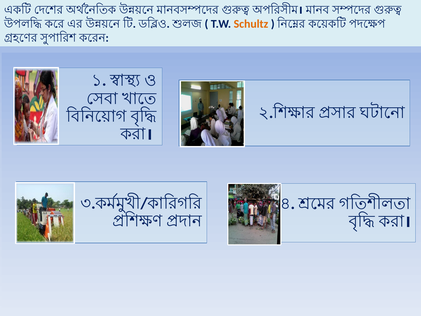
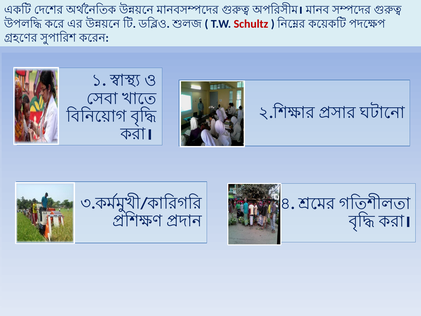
Schultz colour: orange -> red
